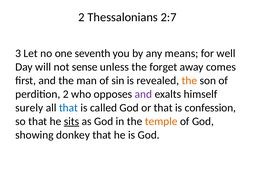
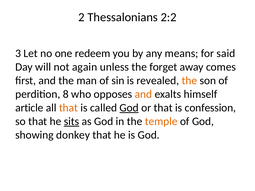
2:7: 2:7 -> 2:2
seventh: seventh -> redeem
well: well -> said
sense: sense -> again
perdition 2: 2 -> 8
and at (143, 94) colour: purple -> orange
surely: surely -> article
that at (68, 108) colour: blue -> orange
God at (129, 108) underline: none -> present
